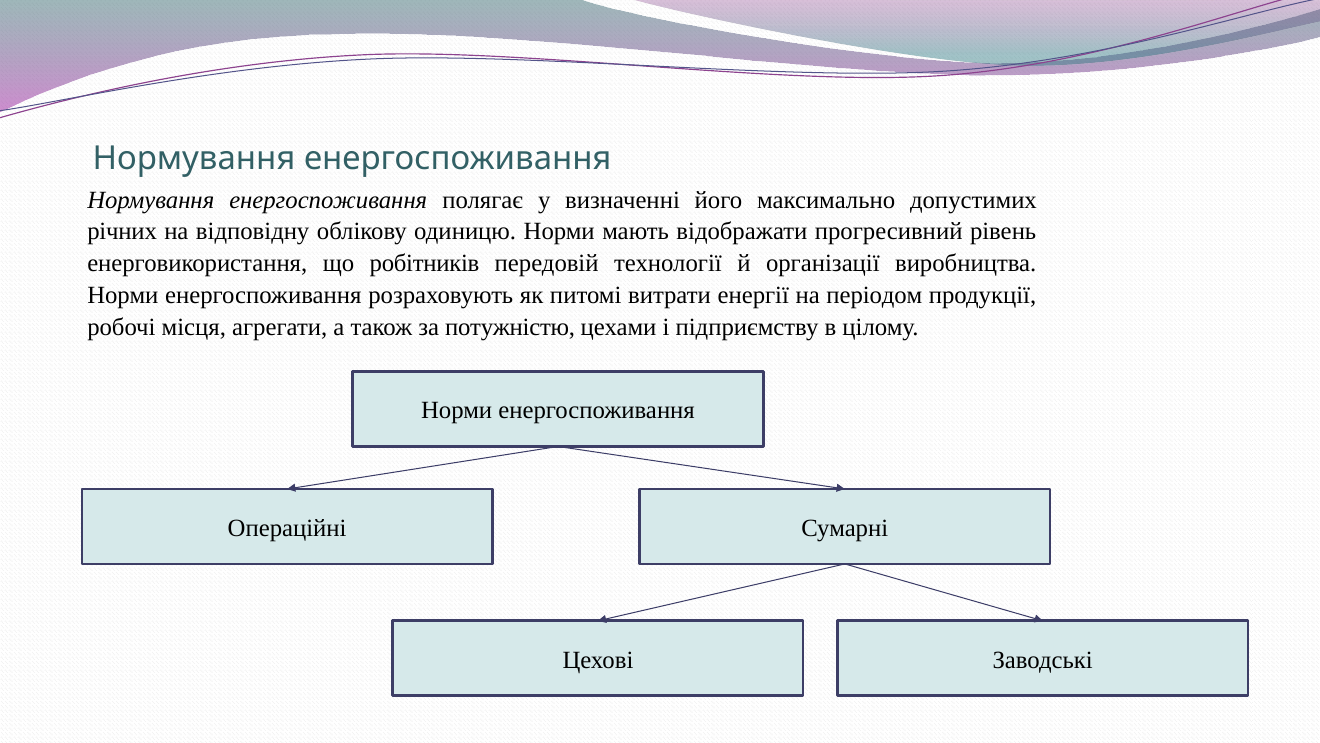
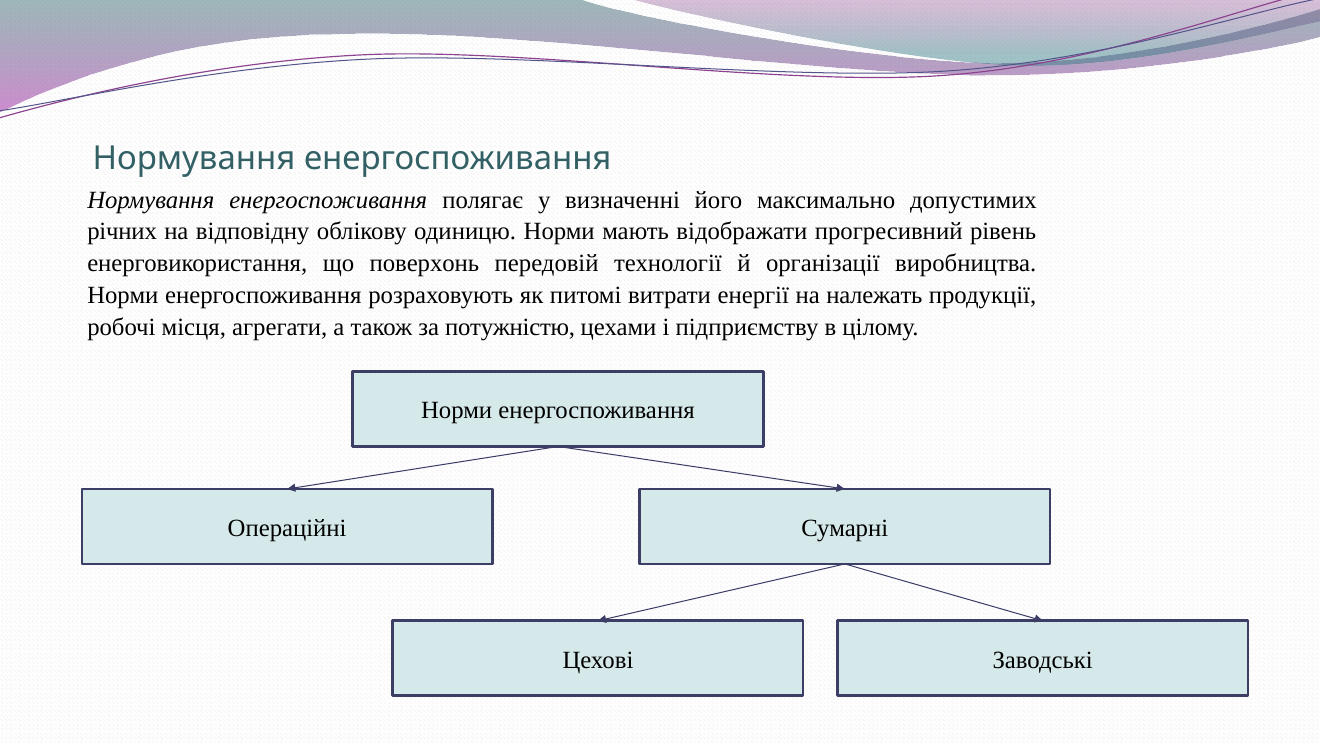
робітників: робітників -> поверхонь
періодом: періодом -> належать
